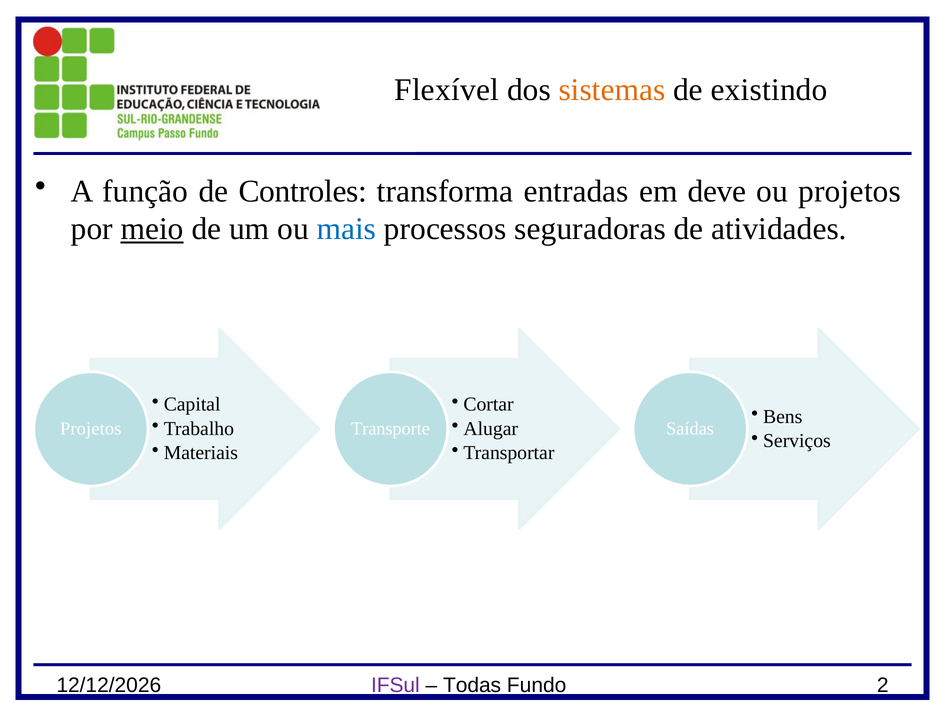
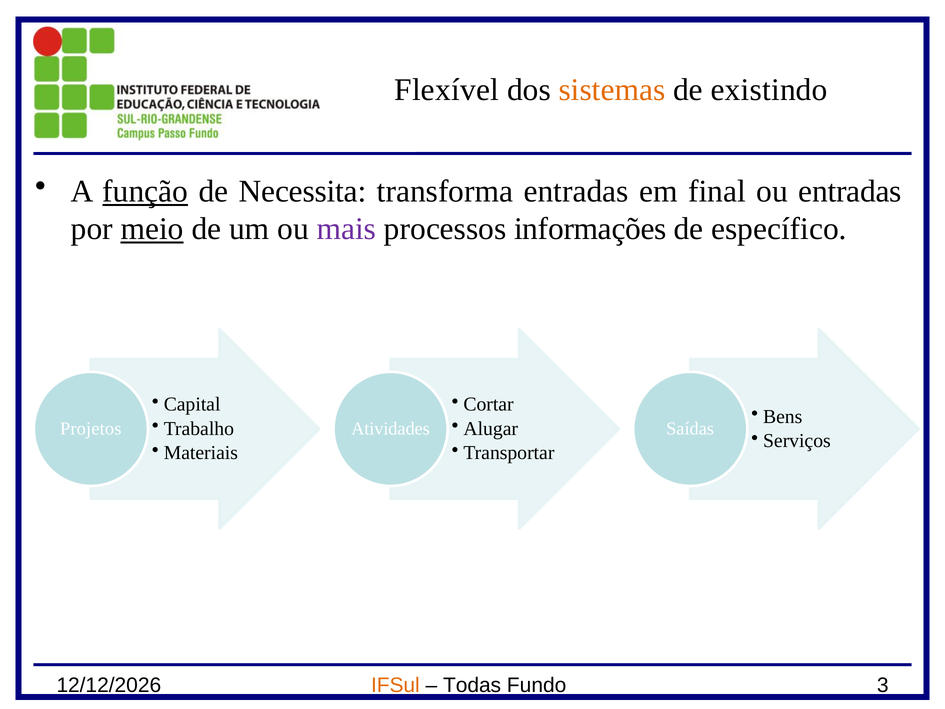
função underline: none -> present
Controles: Controles -> Necessita
deve: deve -> final
ou projetos: projetos -> entradas
mais colour: blue -> purple
seguradoras: seguradoras -> informações
atividades: atividades -> específico
Transporte: Transporte -> Atividades
IFSul colour: purple -> orange
2: 2 -> 3
